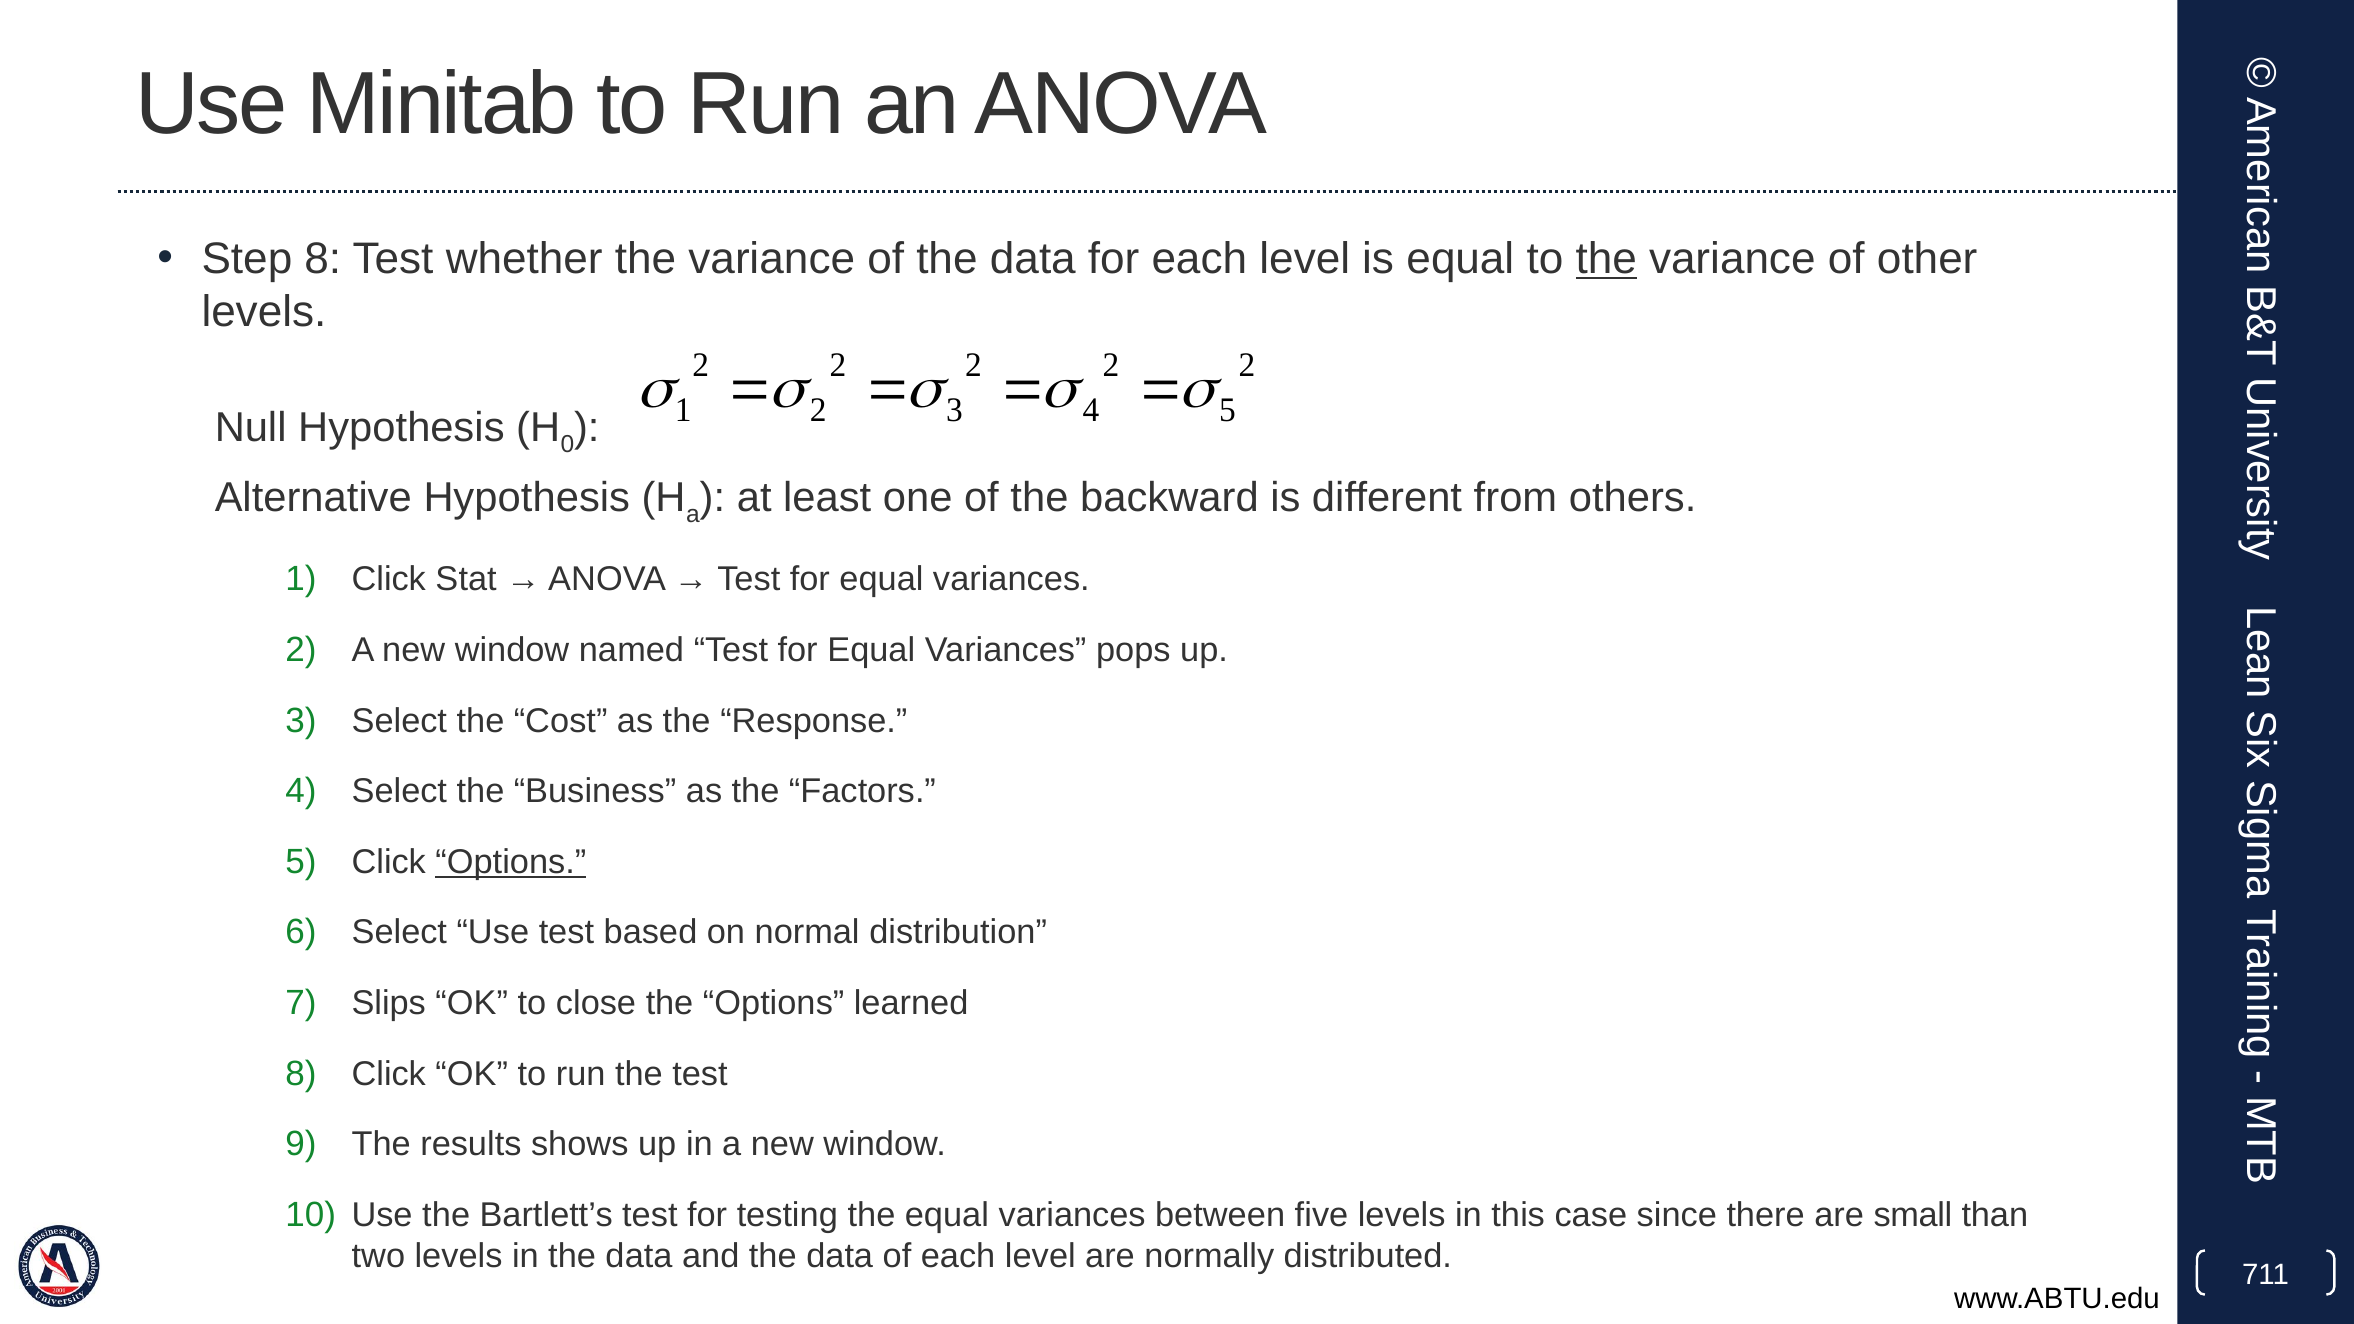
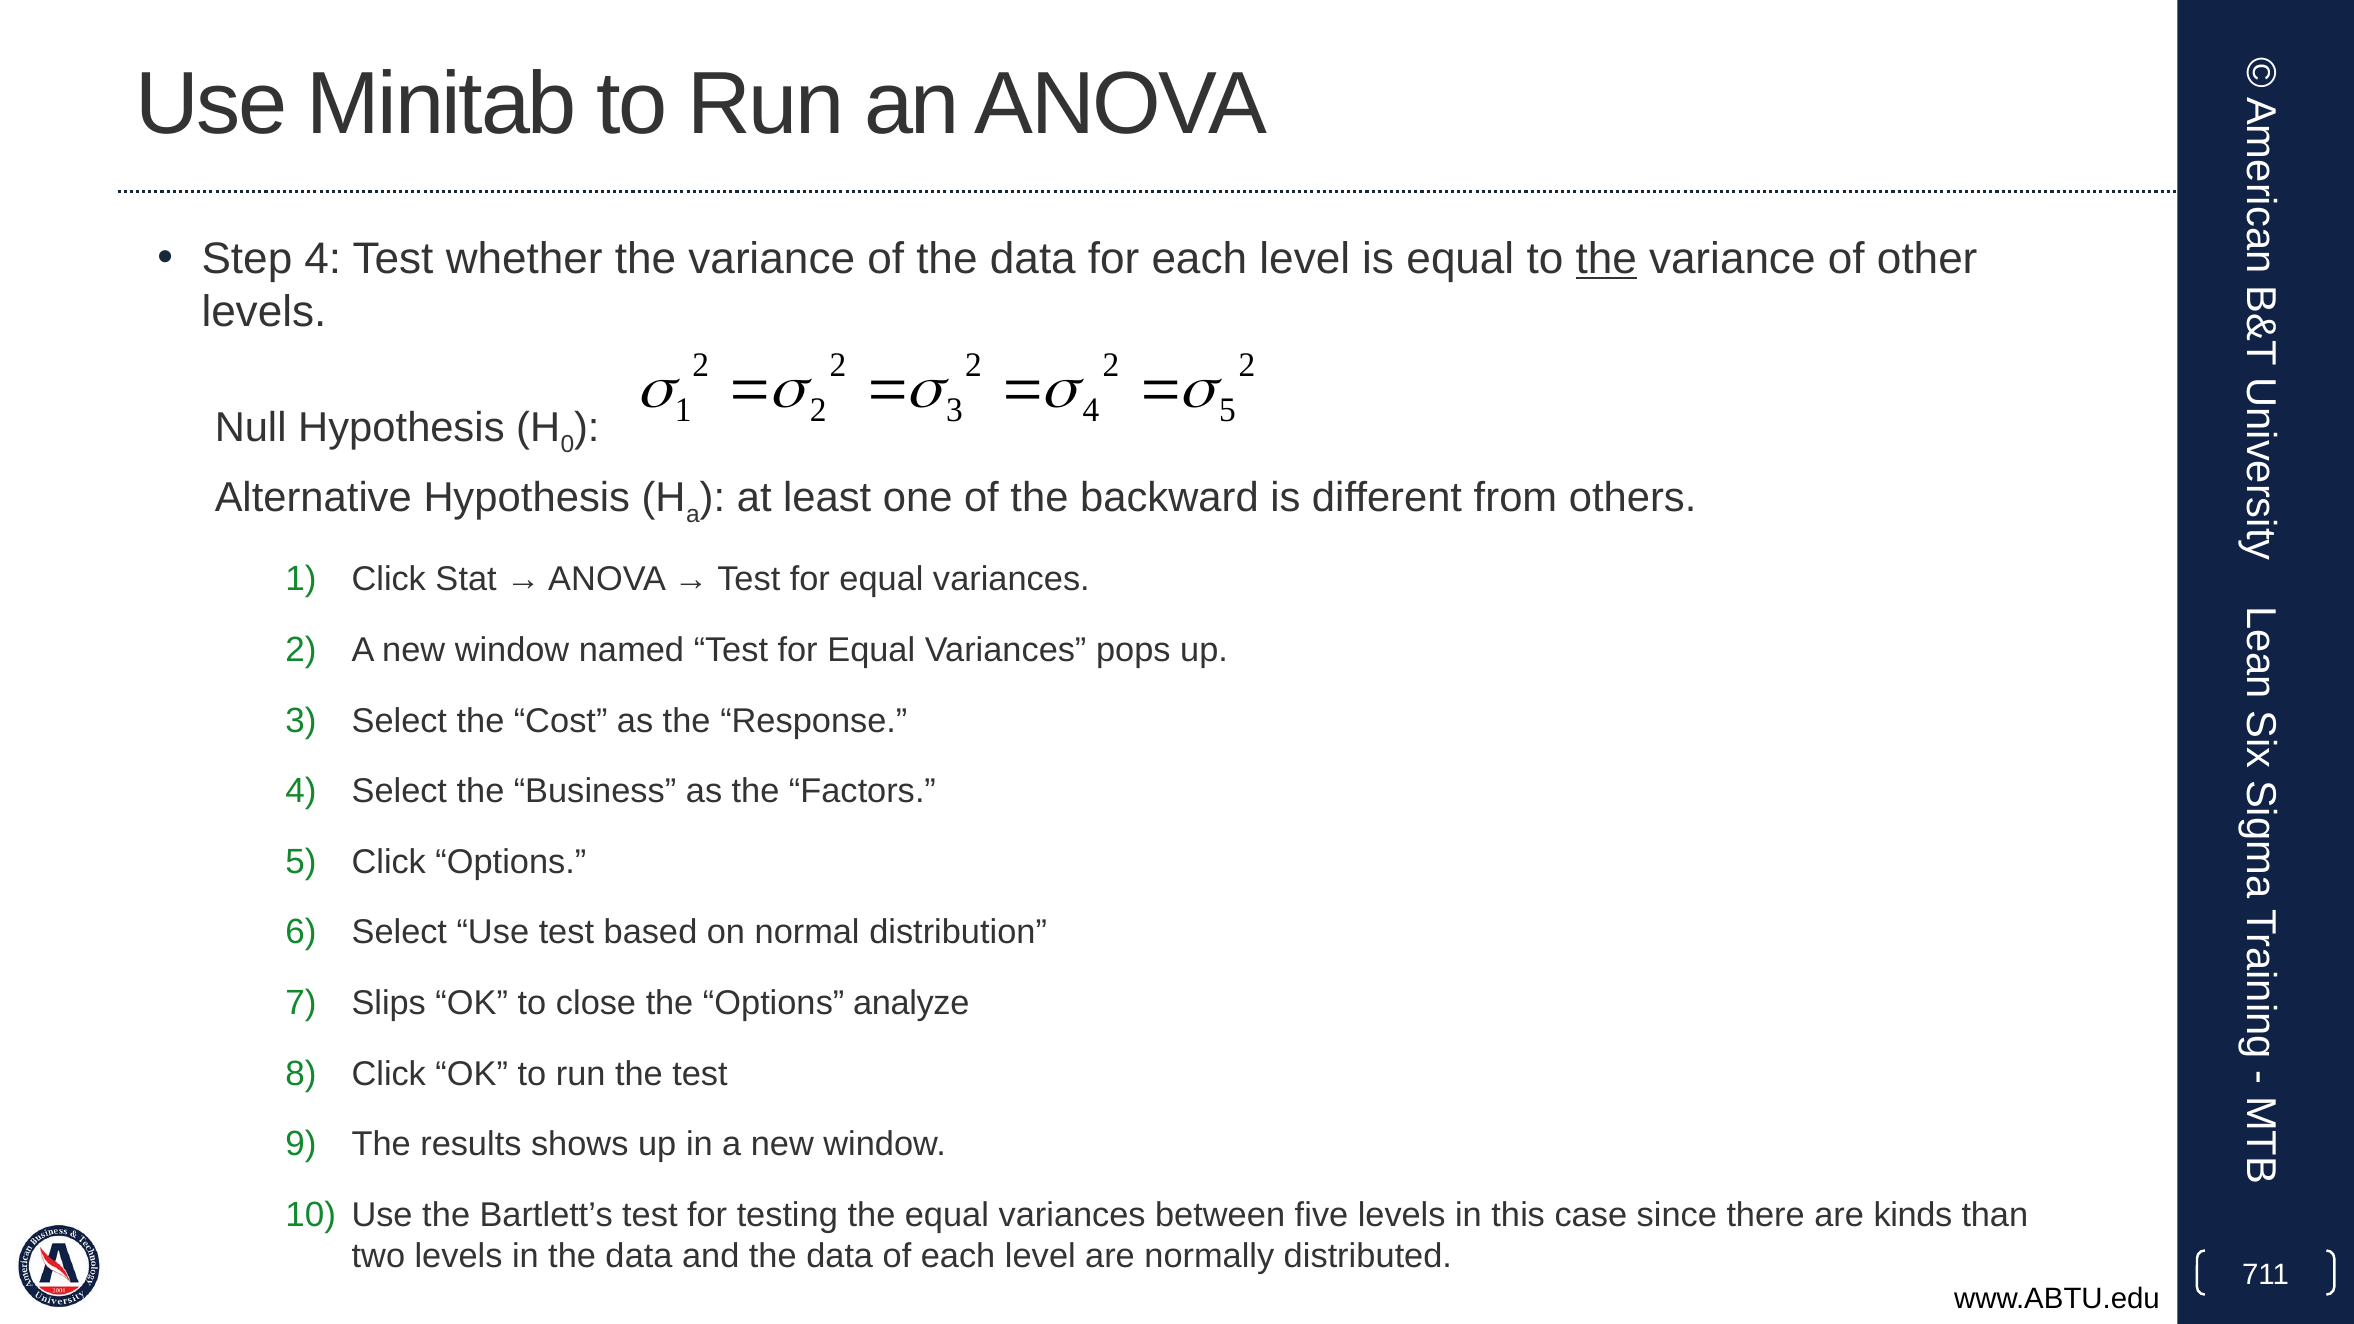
Step 8: 8 -> 4
Options at (511, 862) underline: present -> none
learned: learned -> analyze
small: small -> kinds
